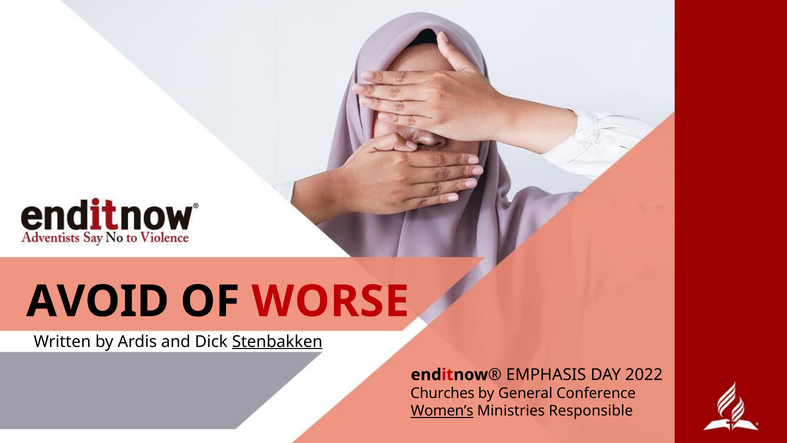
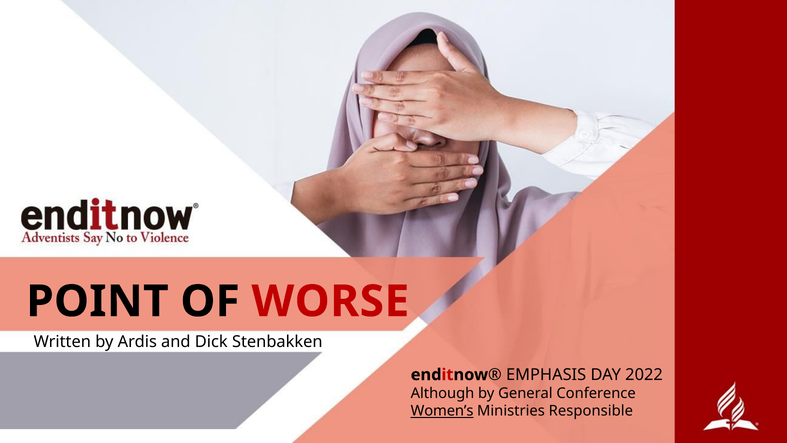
AVOID: AVOID -> POINT
Stenbakken underline: present -> none
Churches: Churches -> Although
